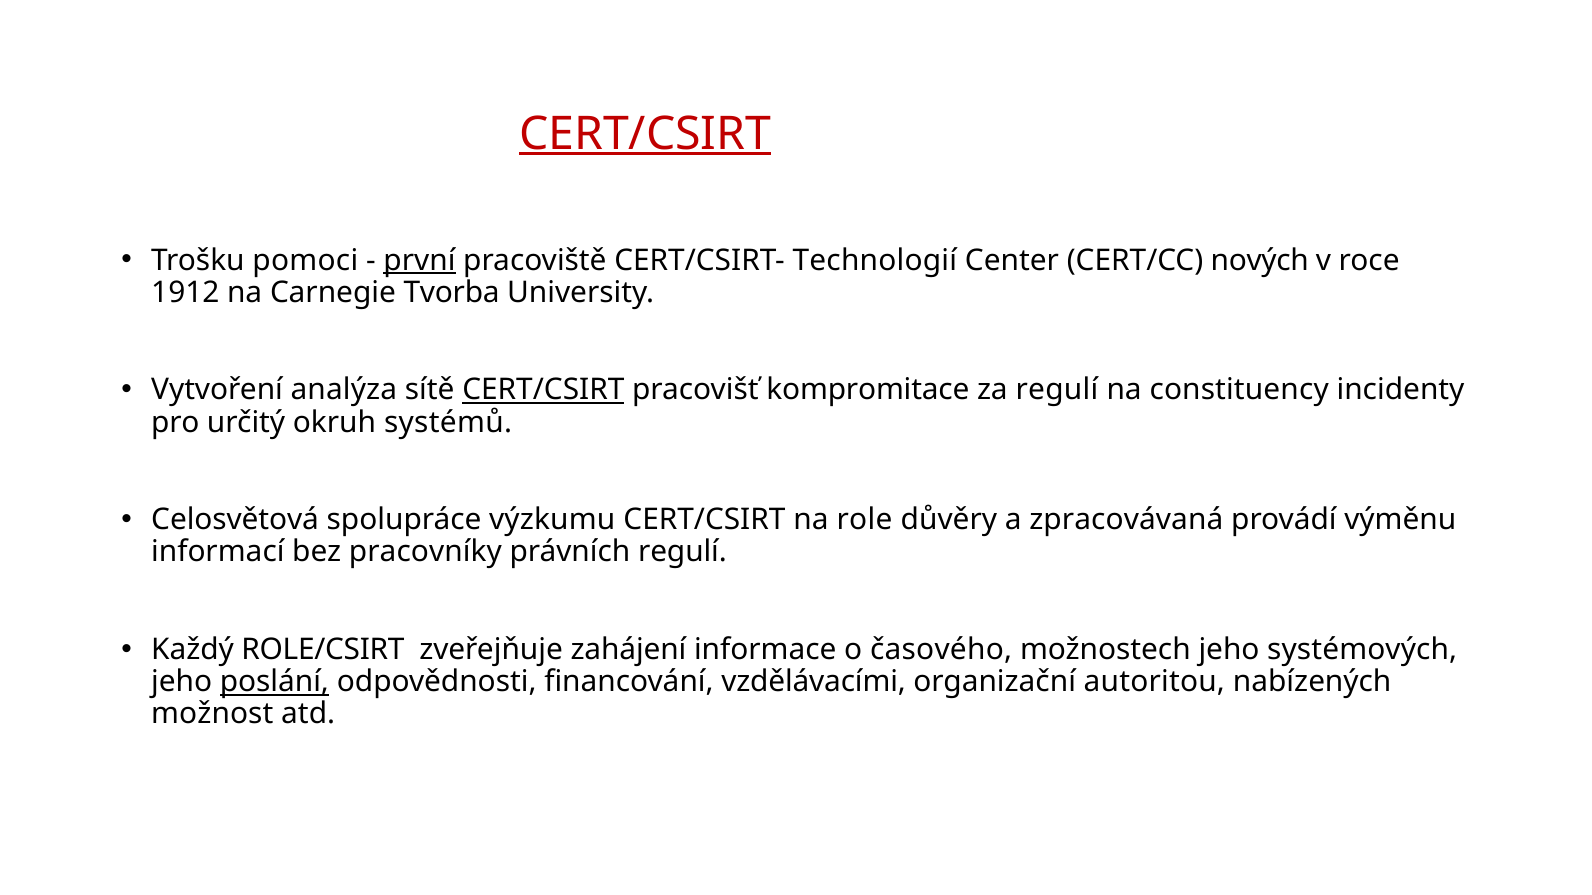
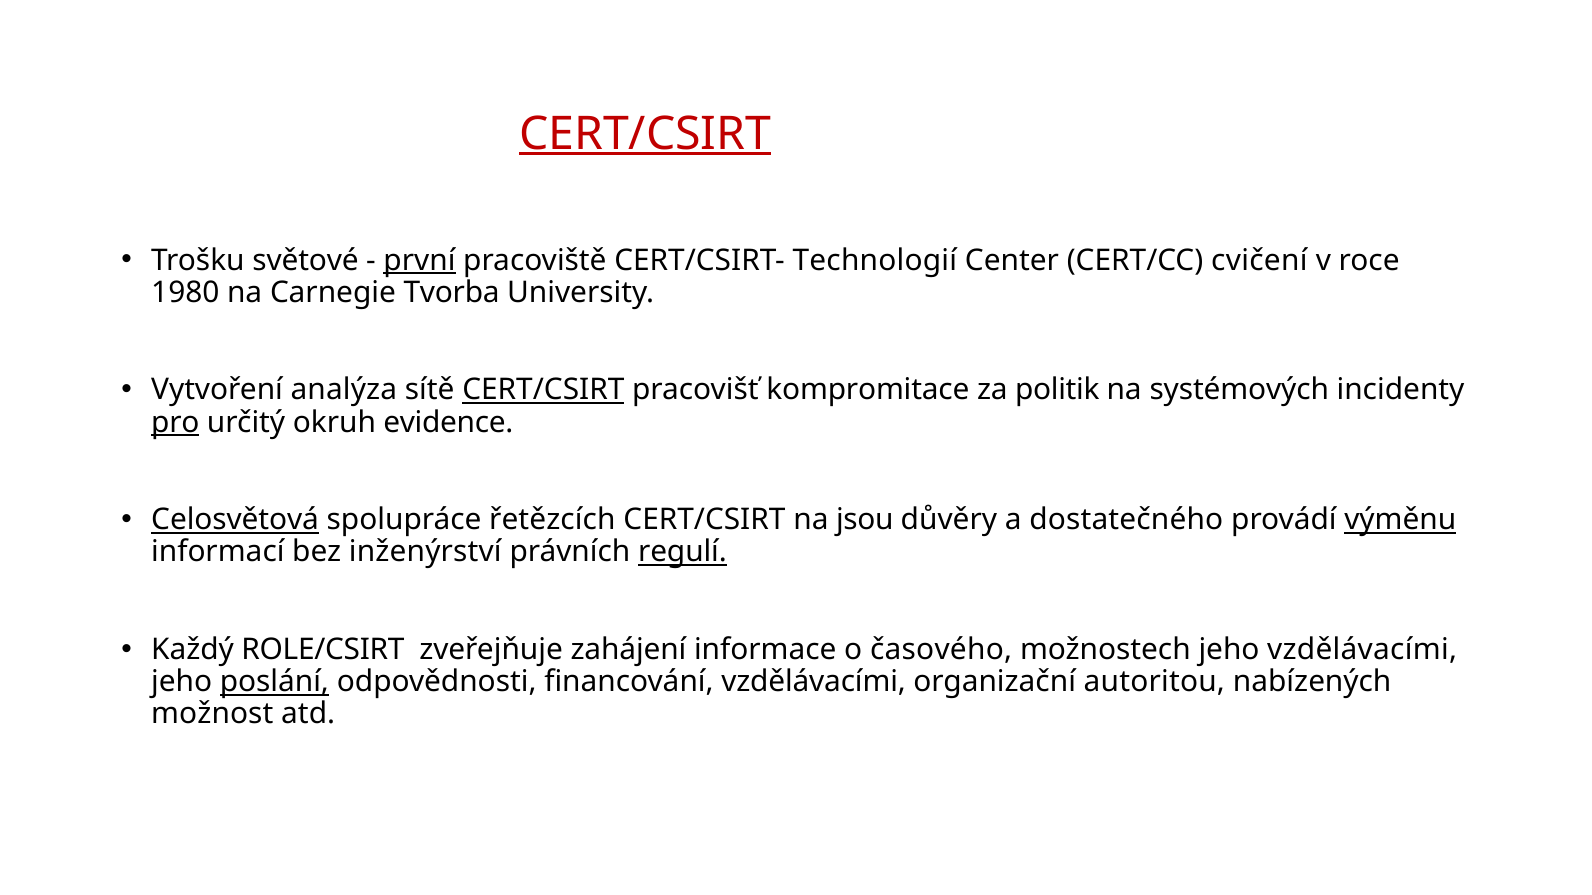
pomoci: pomoci -> světové
nových: nových -> cvičení
1912: 1912 -> 1980
za regulí: regulí -> politik
constituency: constituency -> systémových
pro underline: none -> present
systémů: systémů -> evidence
Celosvětová underline: none -> present
výzkumu: výzkumu -> řetězcích
role: role -> jsou
zpracovávaná: zpracovávaná -> dostatečného
výměnu underline: none -> present
pracovníky: pracovníky -> inženýrství
regulí at (682, 552) underline: none -> present
jeho systémových: systémových -> vzdělávacími
